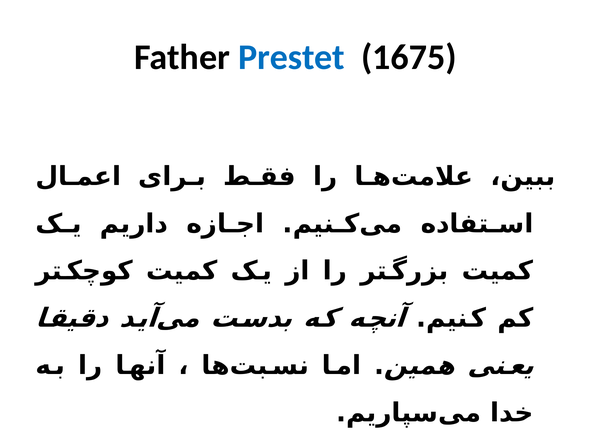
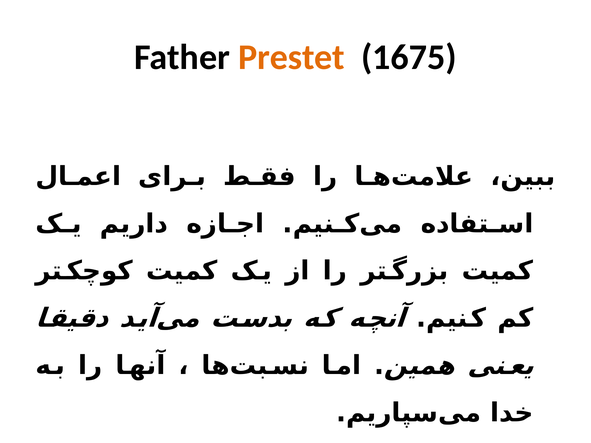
Prestet colour: blue -> orange
